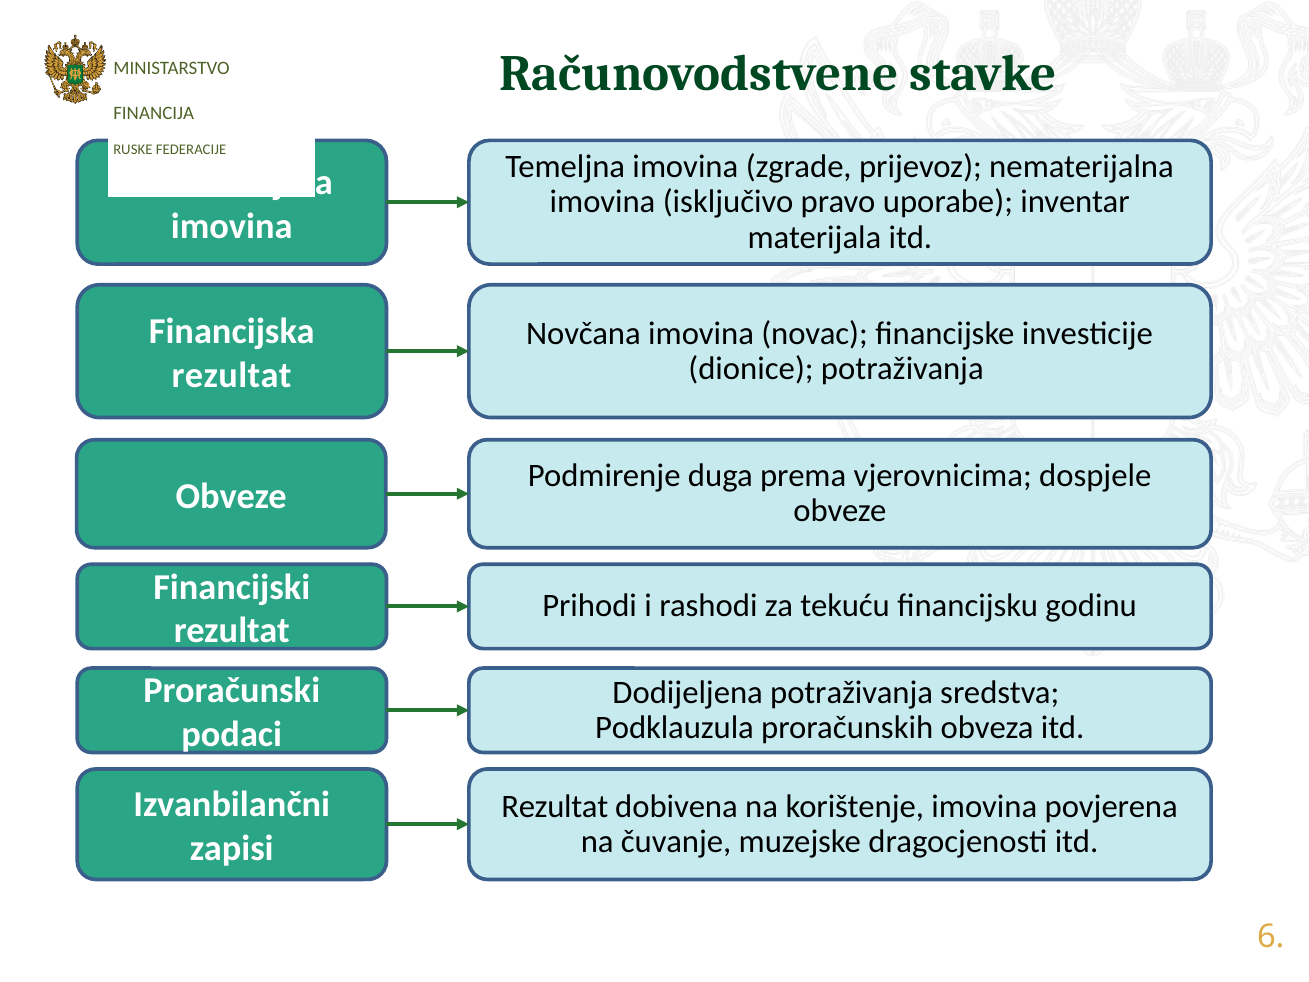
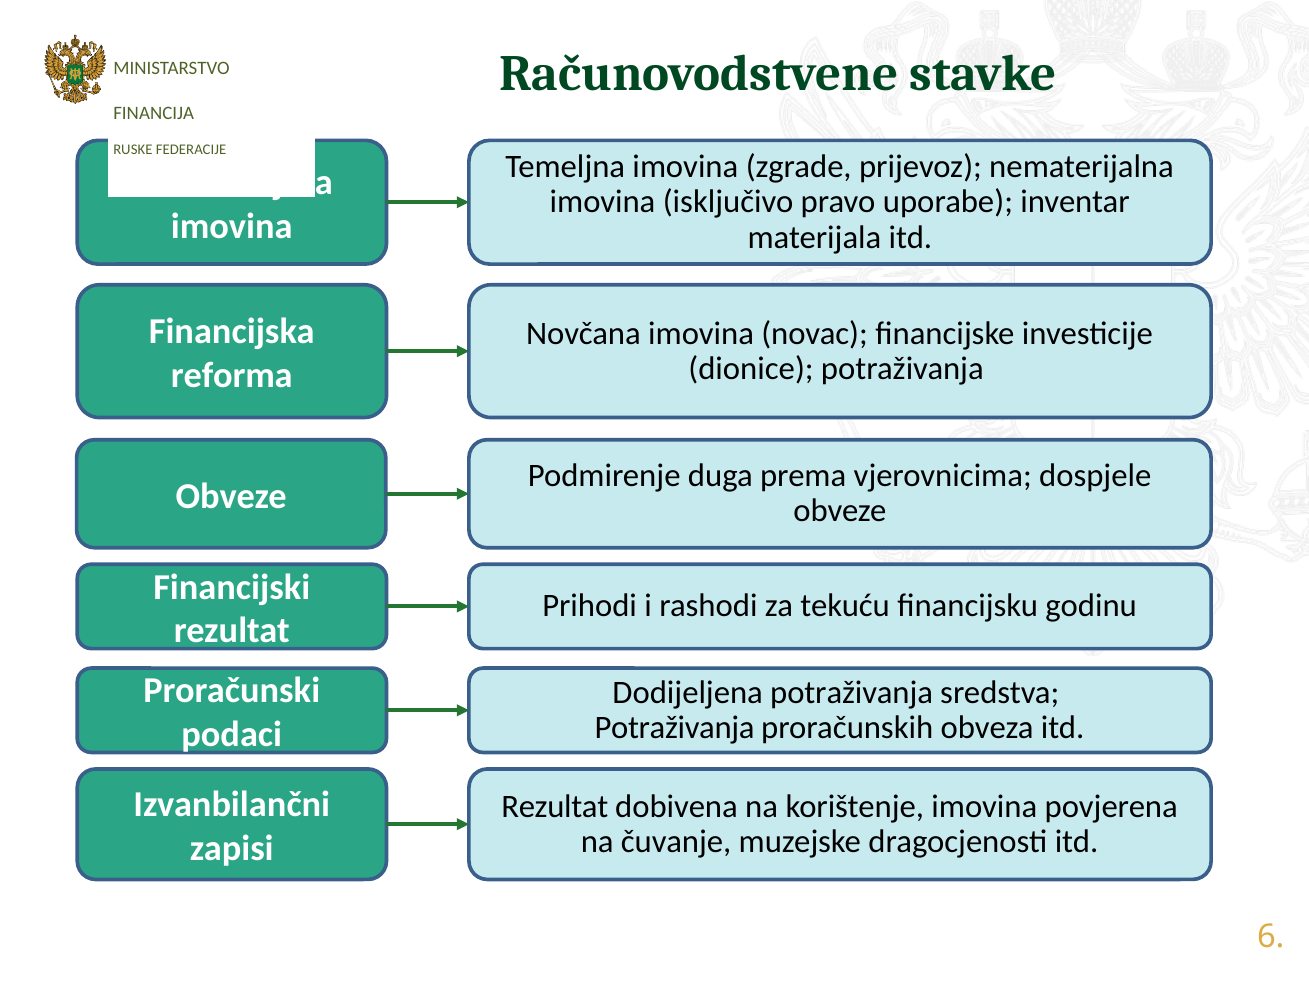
rezultat at (232, 375): rezultat -> reforma
Podklauzula at (674, 728): Podklauzula -> Potraživanja
